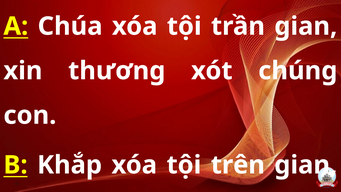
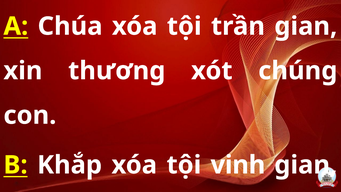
trên: trên -> vinh
